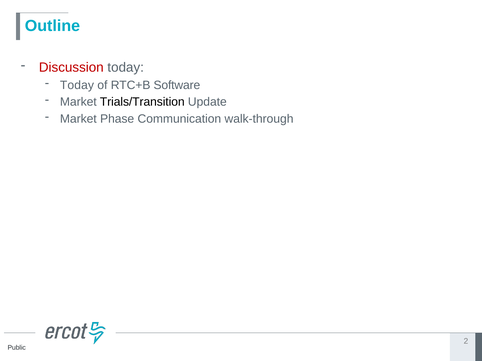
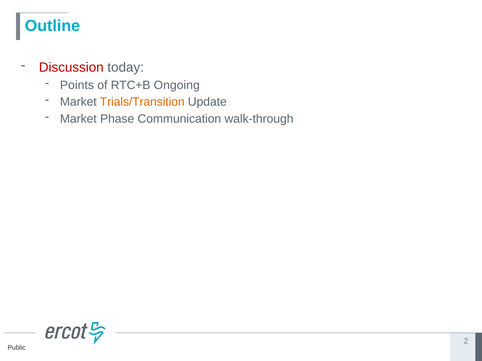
Today at (77, 85): Today -> Points
Software: Software -> Ongoing
Trials/Transition colour: black -> orange
